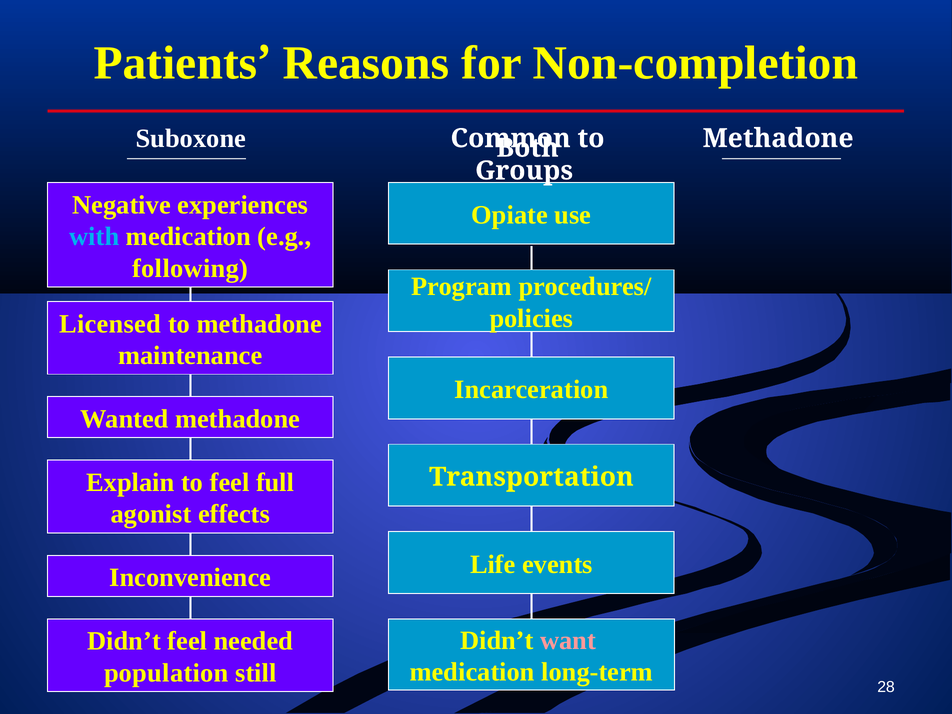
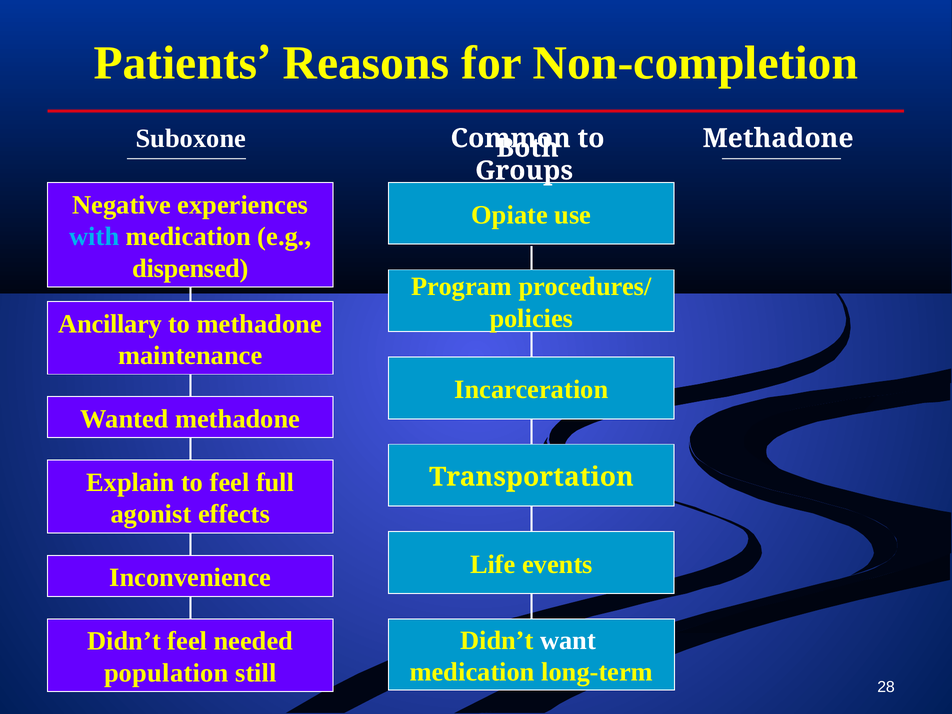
following: following -> dispensed
Licensed: Licensed -> Ancillary
want colour: pink -> white
